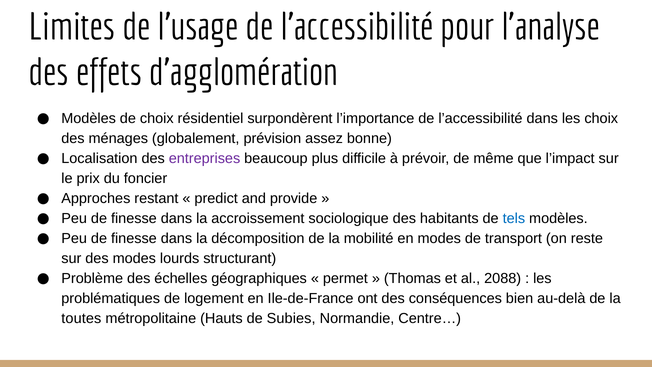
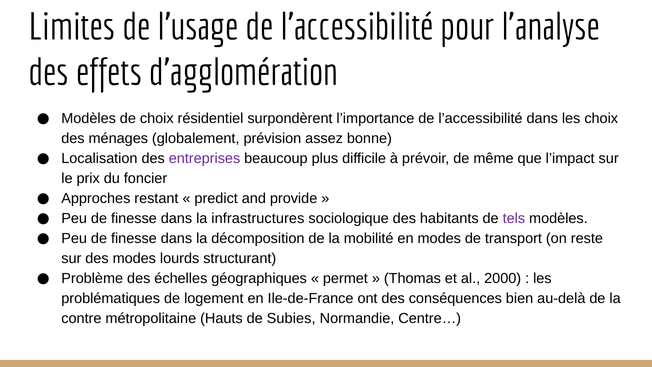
accroissement: accroissement -> infrastructures
tels colour: blue -> purple
2088: 2088 -> 2000
toutes: toutes -> contre
